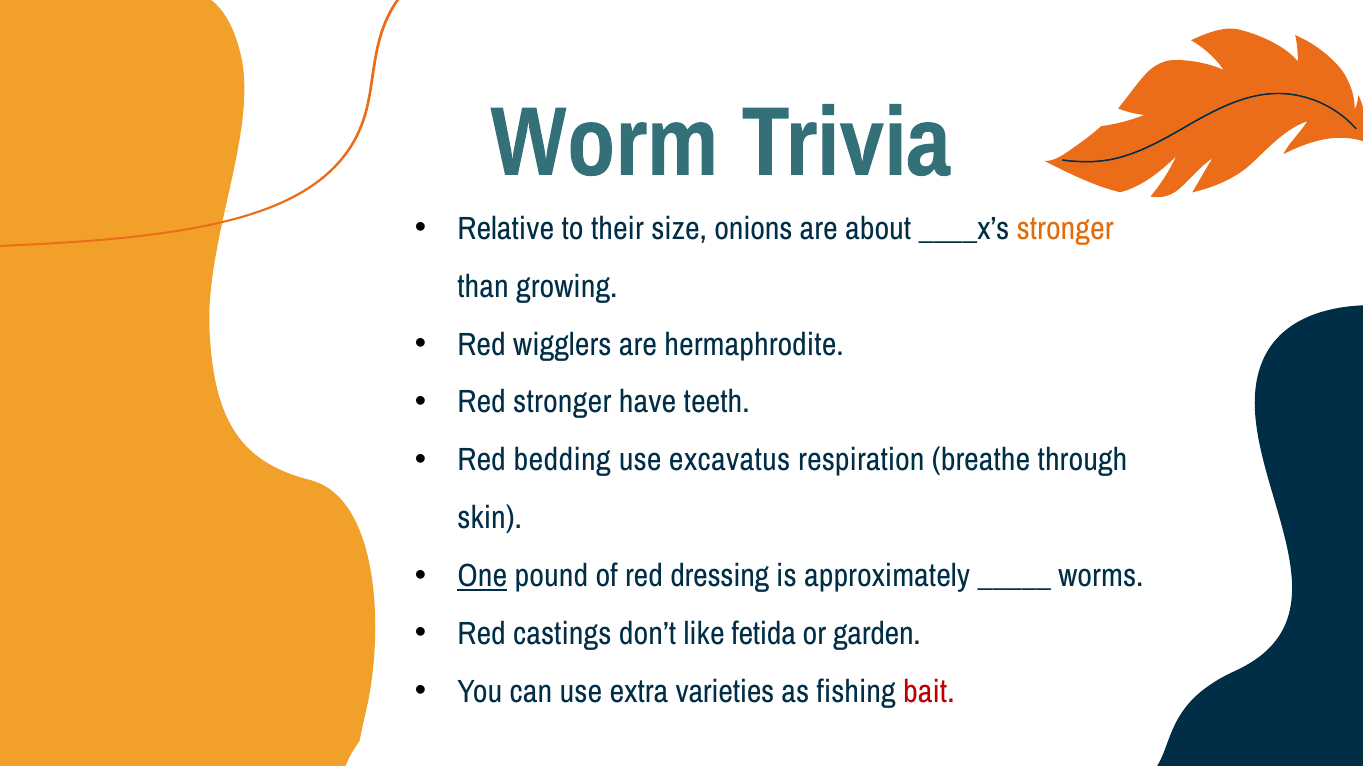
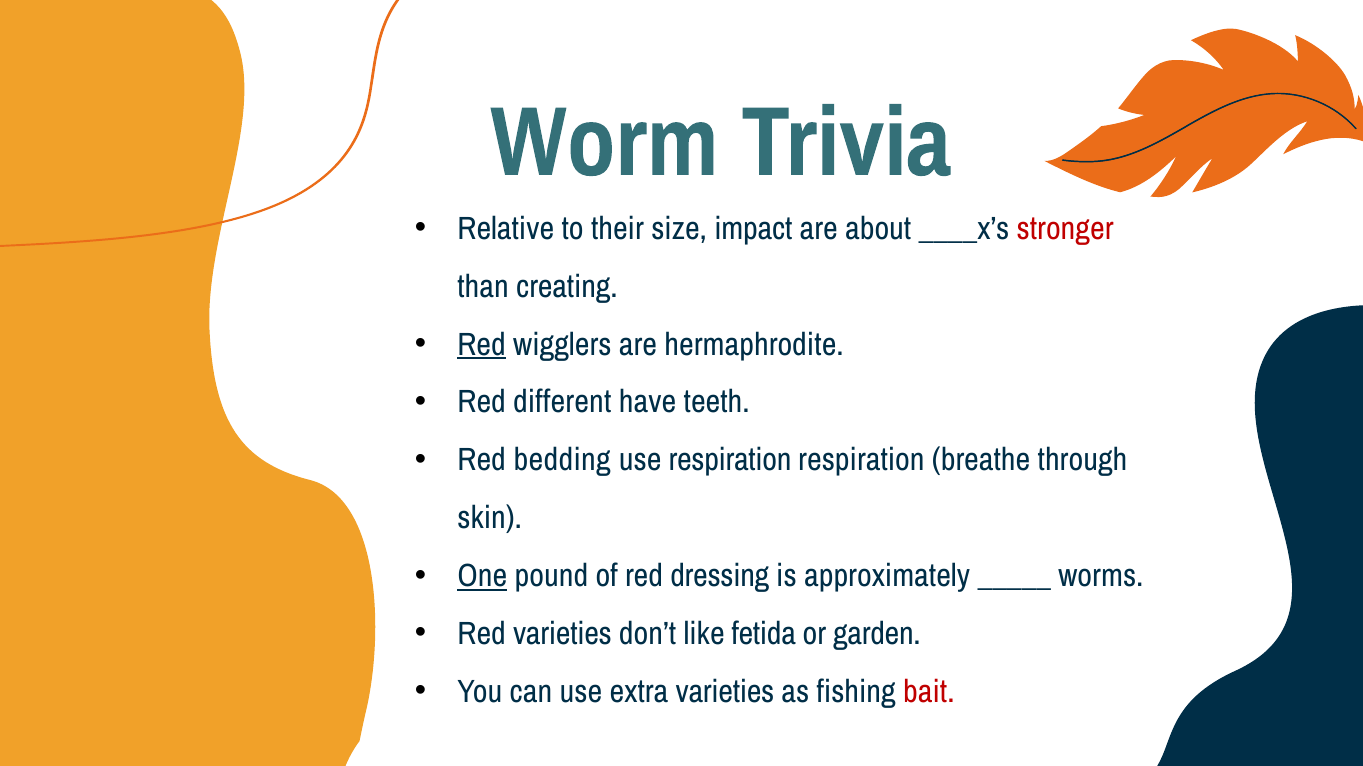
onions: onions -> impact
stronger at (1065, 229) colour: orange -> red
growing: growing -> creating
Red at (482, 345) underline: none -> present
Red stronger: stronger -> different
use excavatus: excavatus -> respiration
Red castings: castings -> varieties
